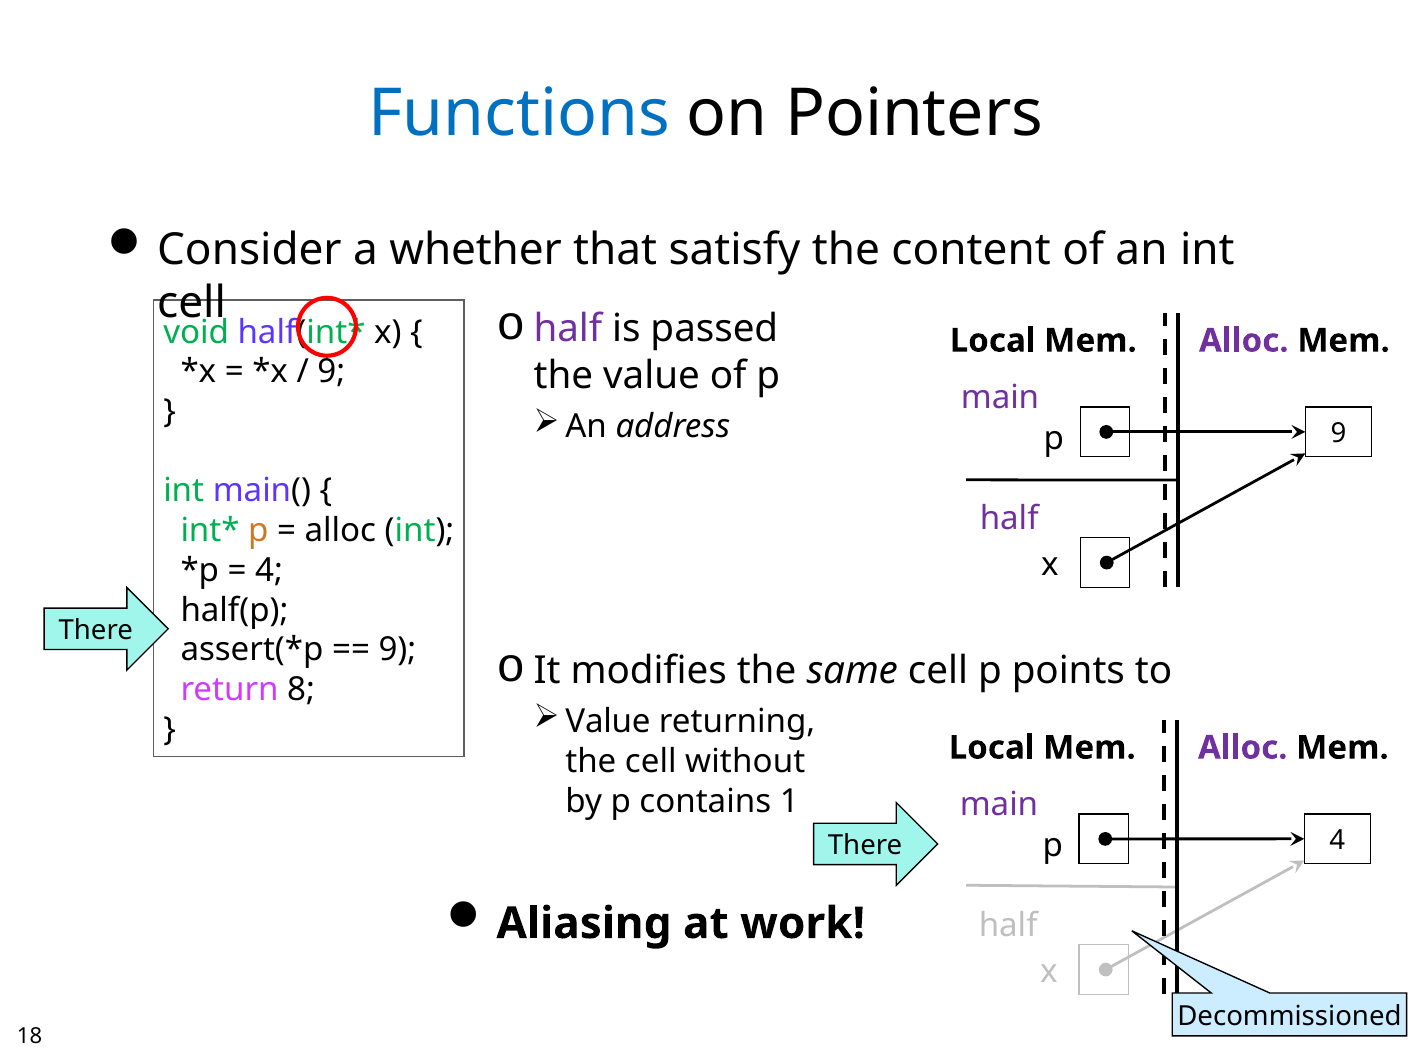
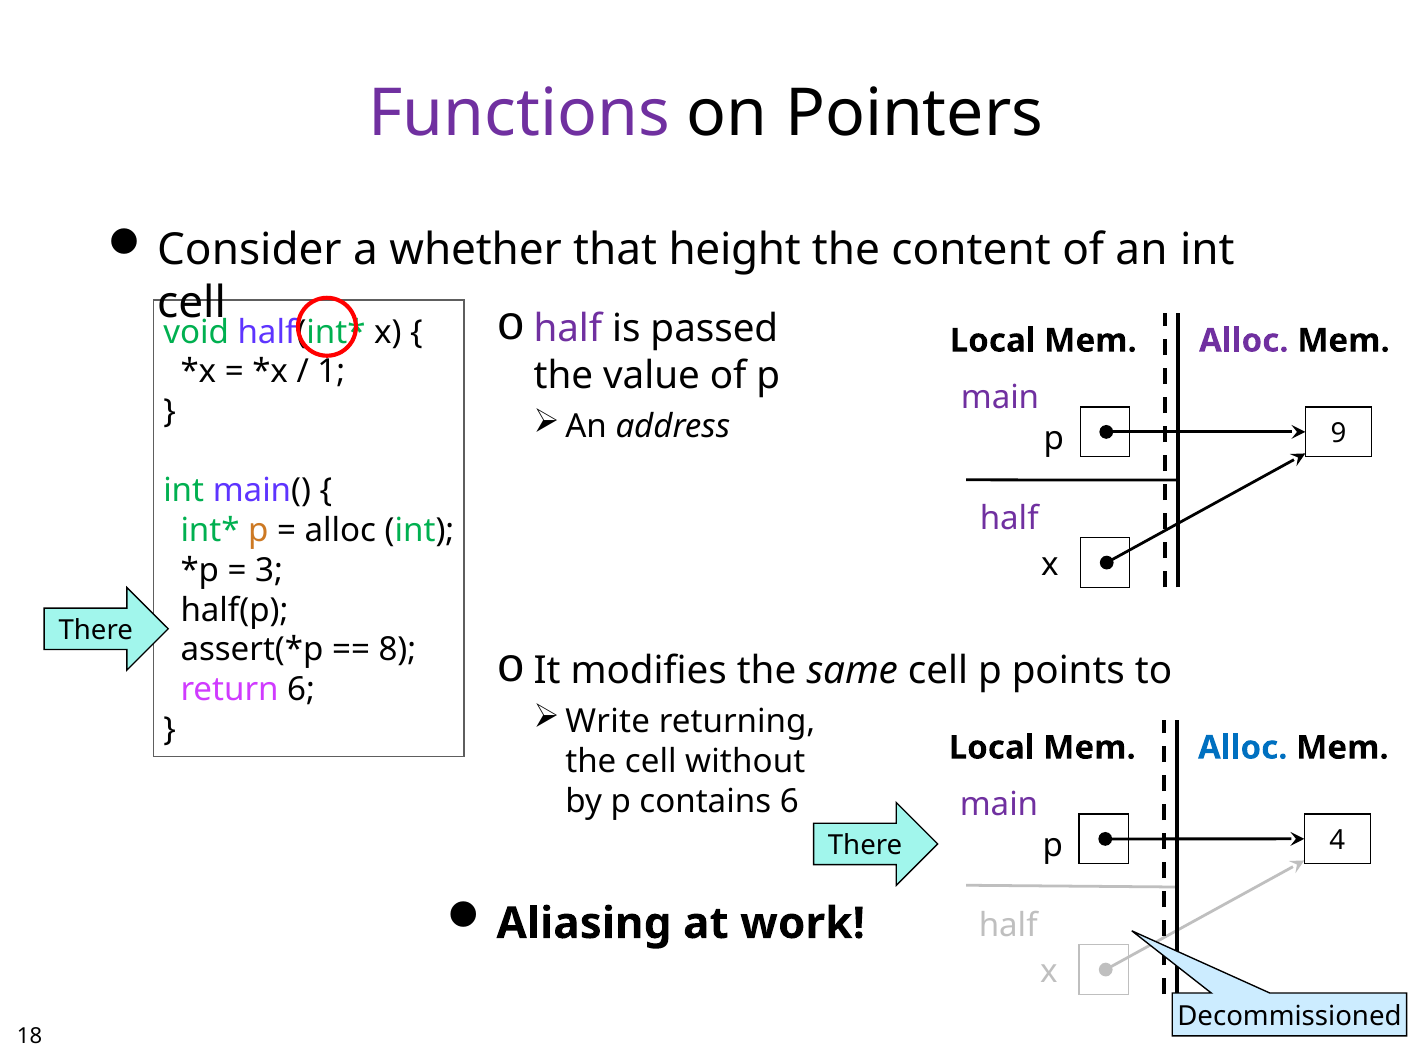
Functions colour: blue -> purple
satisfy: satisfy -> height
9 at (331, 372): 9 -> 1
4 at (269, 570): 4 -> 3
9 at (397, 650): 9 -> 8
return 8: 8 -> 6
Value at (608, 722): Value -> Write
Alloc at (1243, 748) colour: purple -> blue
contains 1: 1 -> 6
